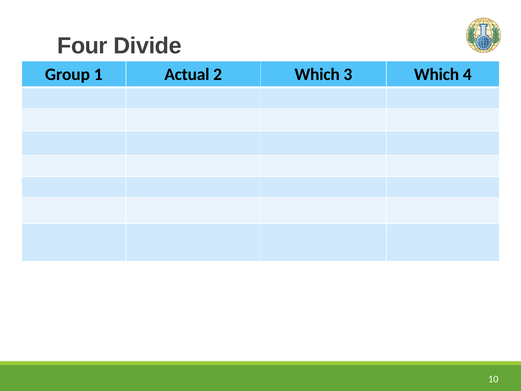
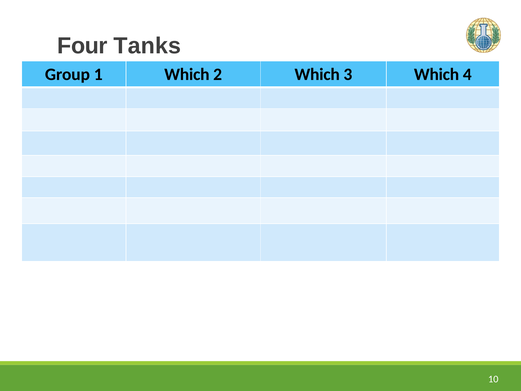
Divide: Divide -> Tanks
1 Actual: Actual -> Which
